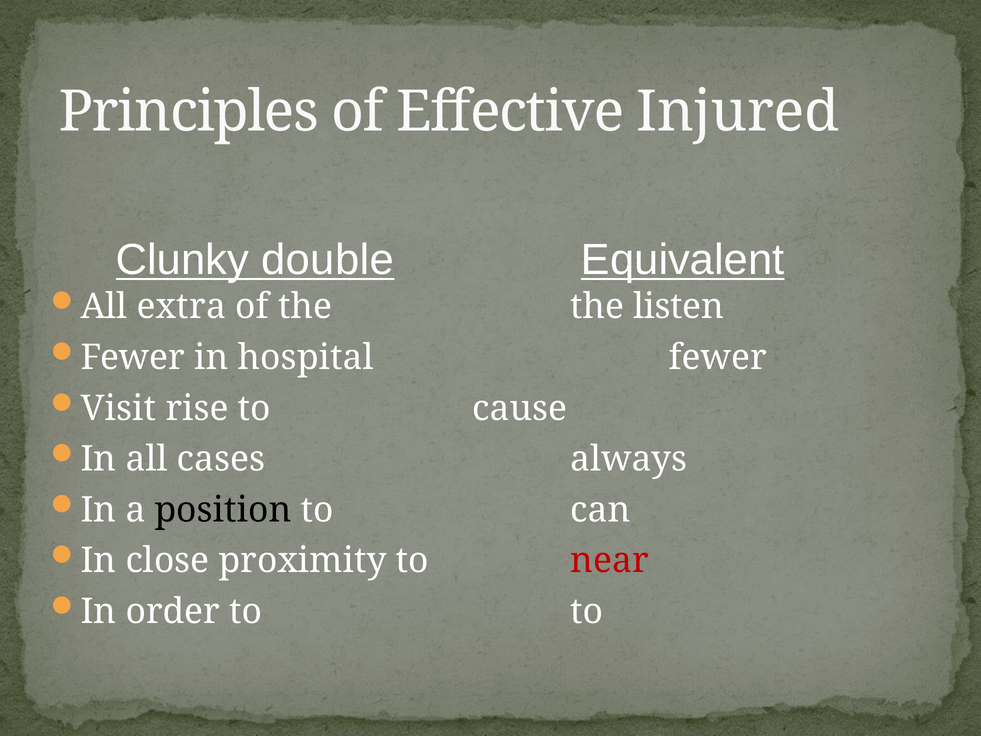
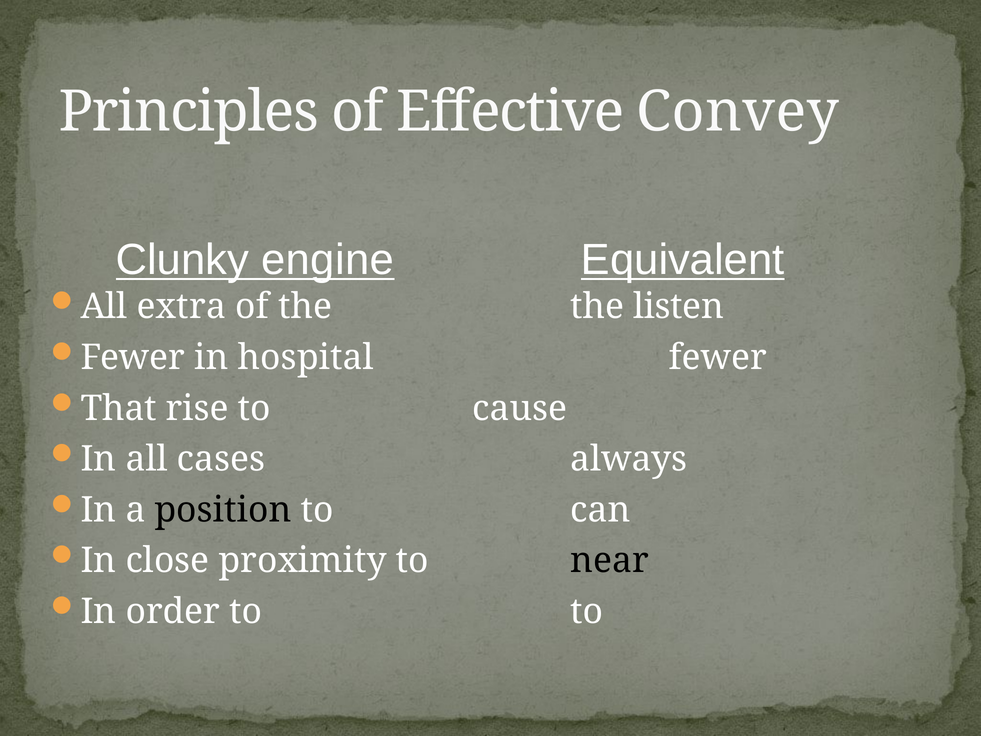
Injured: Injured -> Convey
double: double -> engine
Visit: Visit -> That
near colour: red -> black
